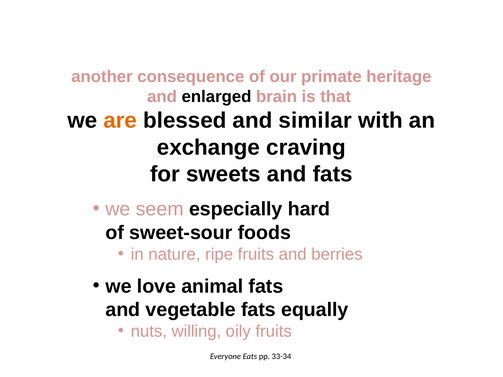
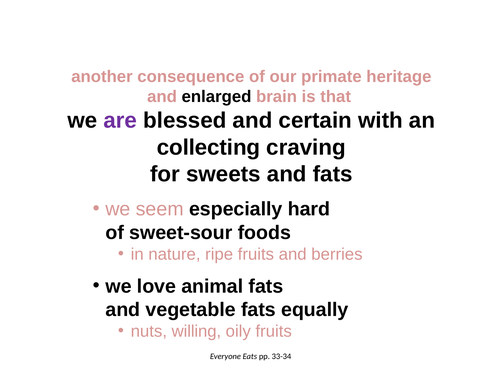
are colour: orange -> purple
similar: similar -> certain
exchange: exchange -> collecting
